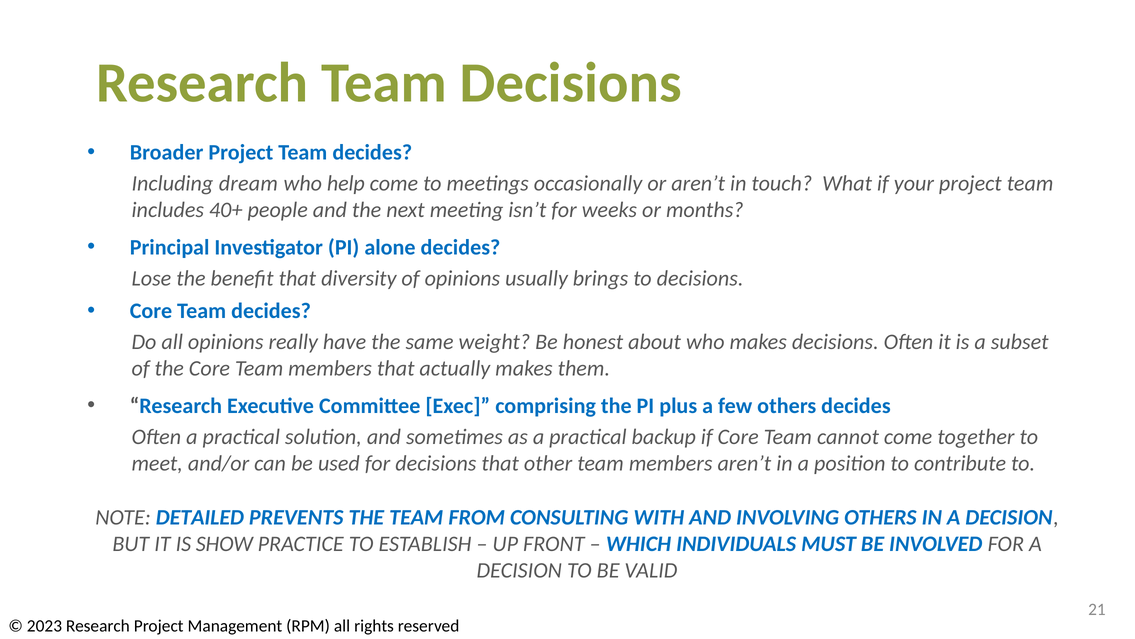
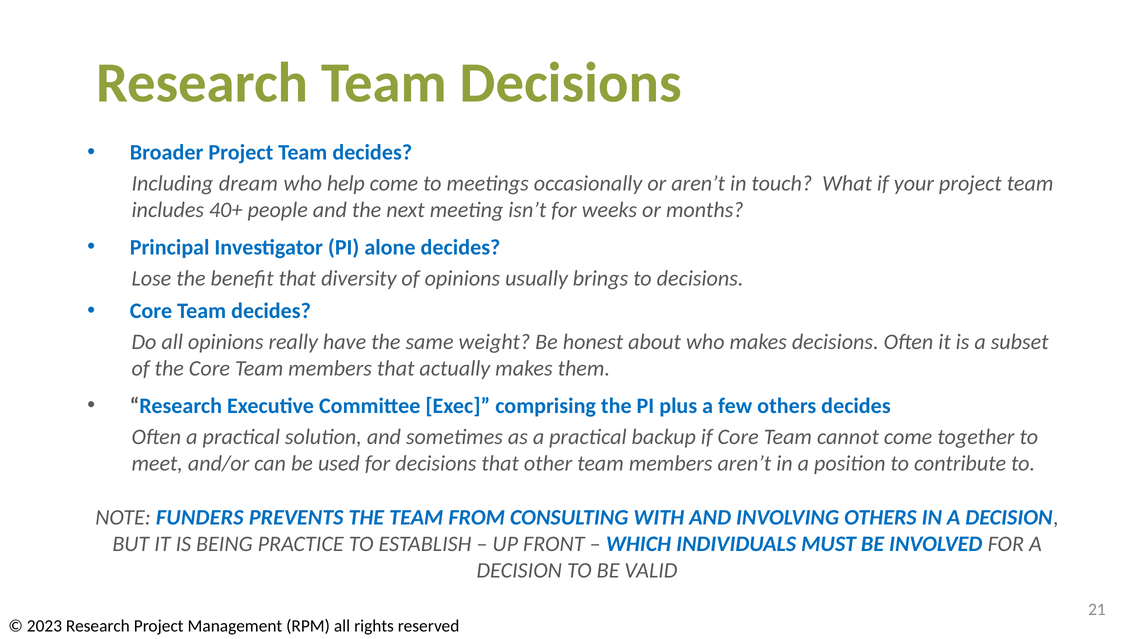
DETAILED: DETAILED -> FUNDERS
SHOW: SHOW -> BEING
